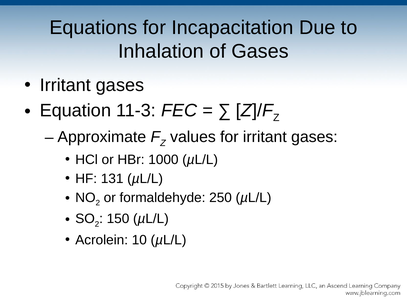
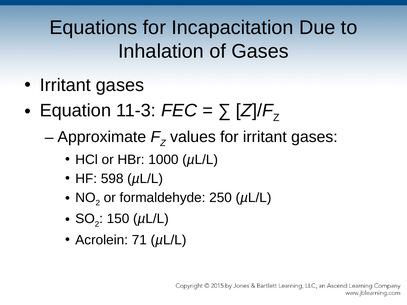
131: 131 -> 598
10: 10 -> 71
